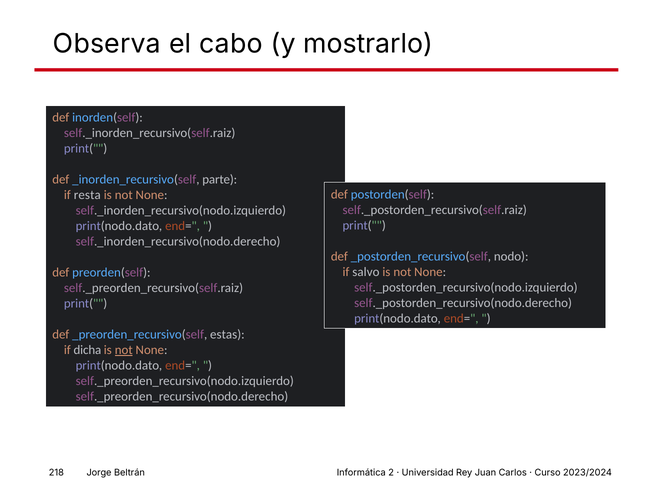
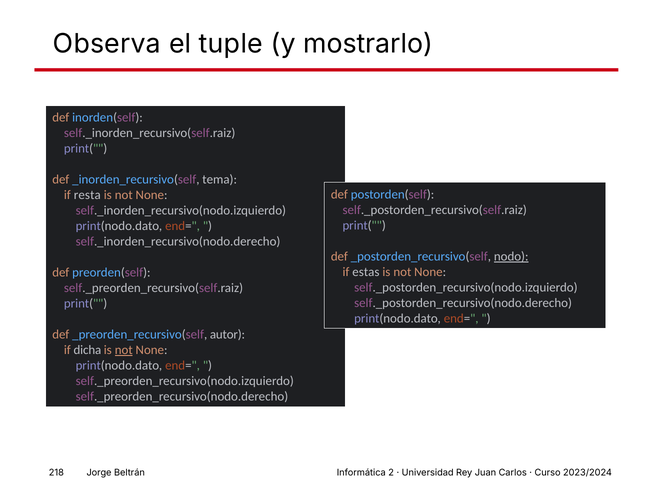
cabo: cabo -> tuple
parte: parte -> tema
nodo underline: none -> present
salvo: salvo -> estas
estas: estas -> autor
